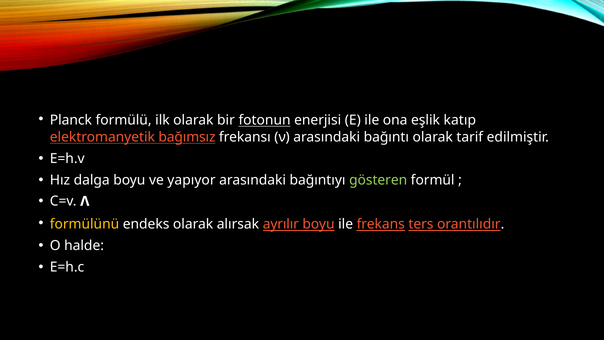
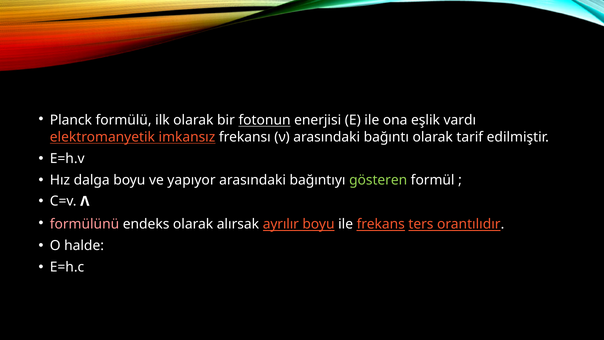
katıp: katıp -> vardı
bağımsız: bağımsız -> imkansız
formülünü colour: yellow -> pink
